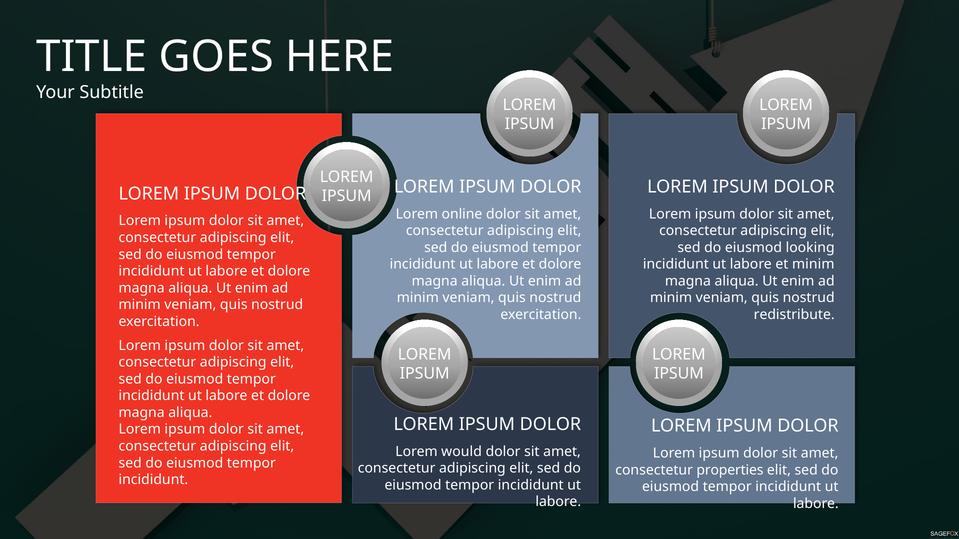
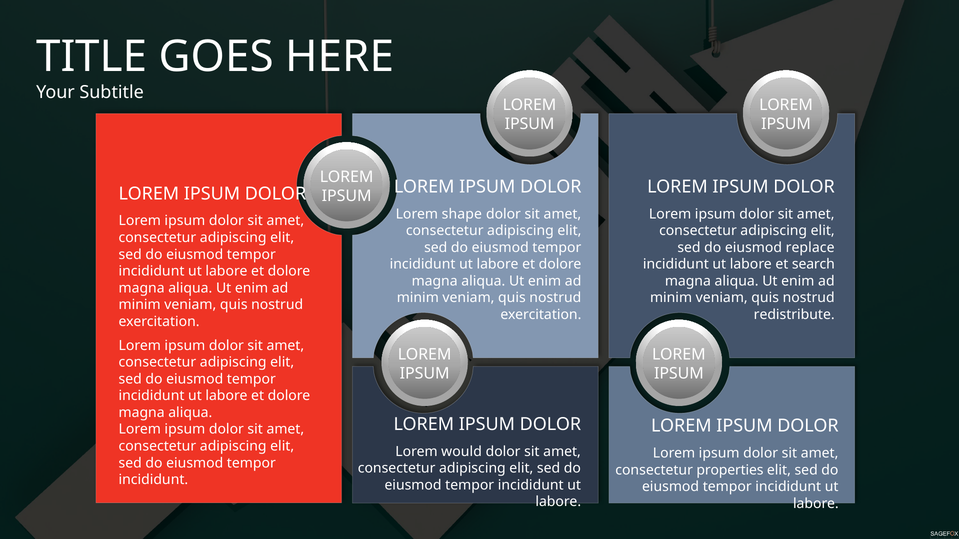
online: online -> shape
looking: looking -> replace
et minim: minim -> search
